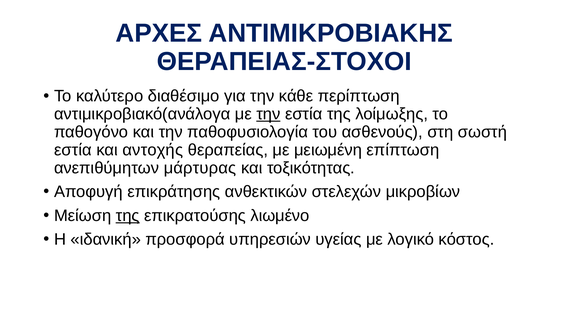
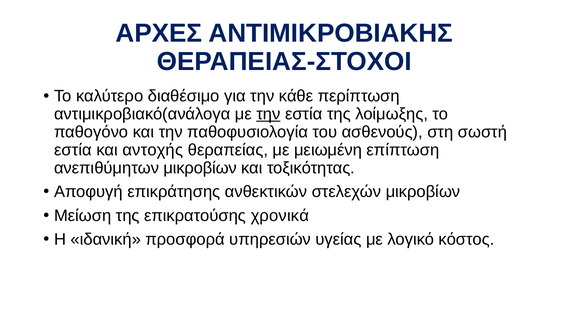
ανεπιθύμητων μάρτυρας: μάρτυρας -> μικροβίων
της at (128, 216) underline: present -> none
λιωμένο: λιωμένο -> χρονικά
